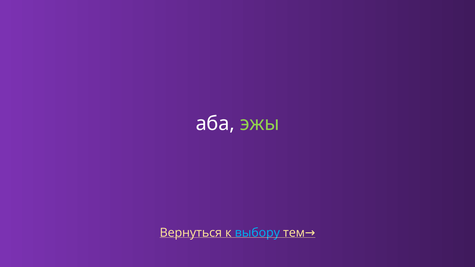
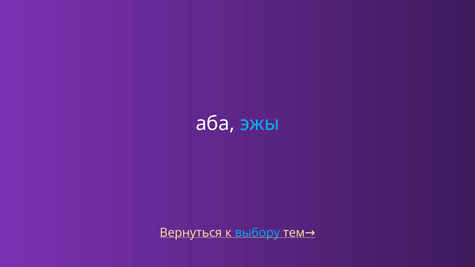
эжы colour: light green -> light blue
